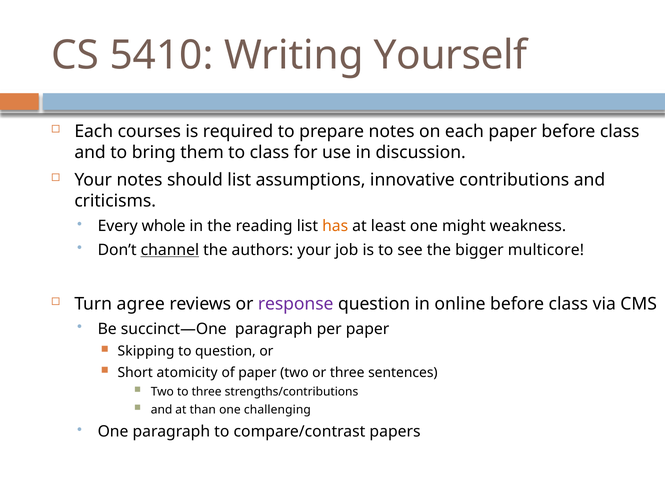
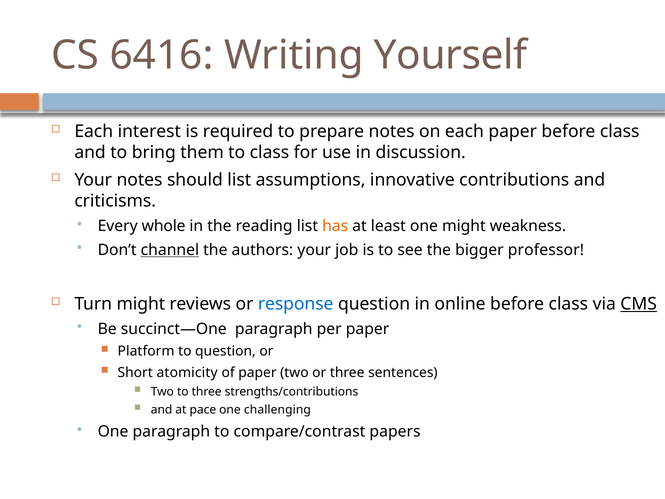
5410: 5410 -> 6416
courses: courses -> interest
multicore: multicore -> professor
Turn agree: agree -> might
response colour: purple -> blue
CMS underline: none -> present
Skipping: Skipping -> Platform
than: than -> pace
